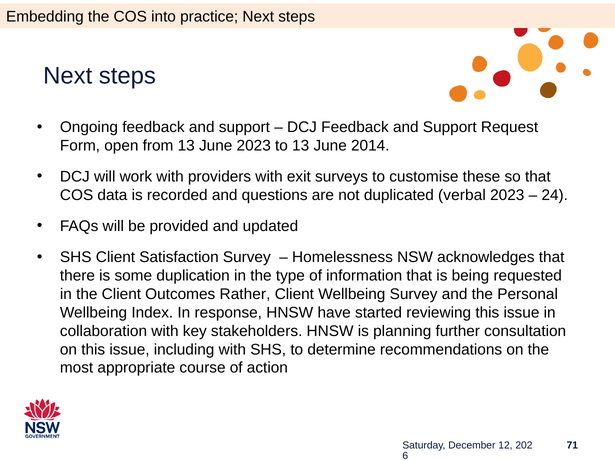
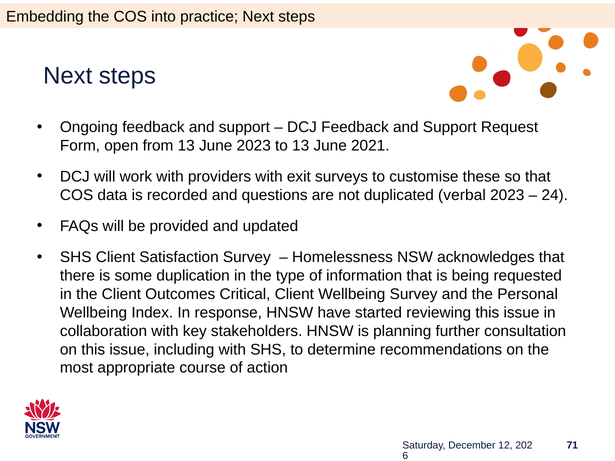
2014: 2014 -> 2021
Rather: Rather -> Critical
